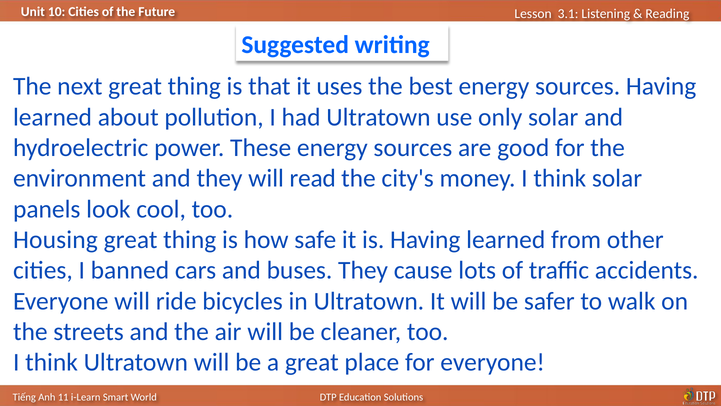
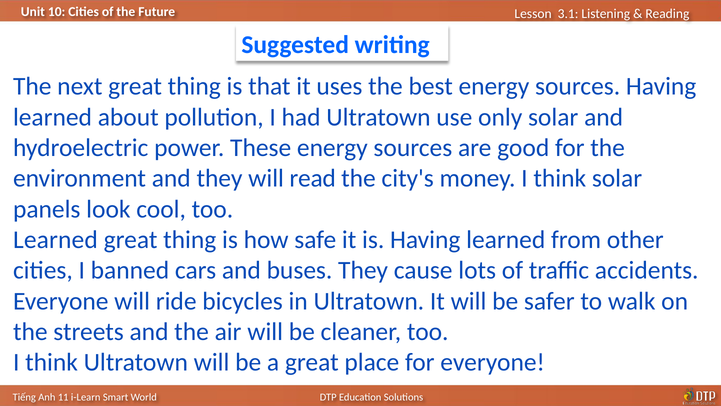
Housing at (55, 239): Housing -> Learned
